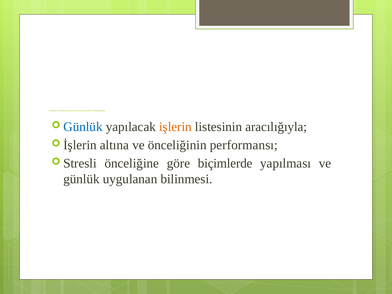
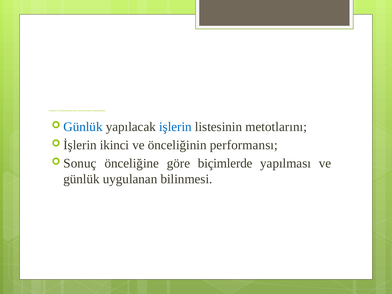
işlerin colour: orange -> blue
aracılığıyla: aracılığıyla -> metotlarını
altına: altına -> ikinci
Stresli: Stresli -> Sonuç
